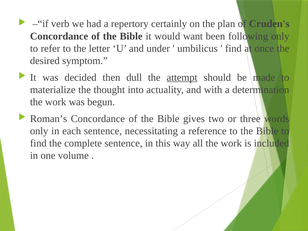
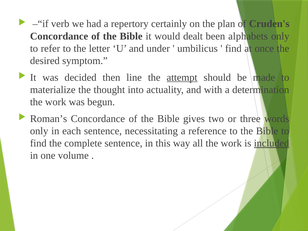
want: want -> dealt
following: following -> alphabets
dull: dull -> line
included underline: none -> present
